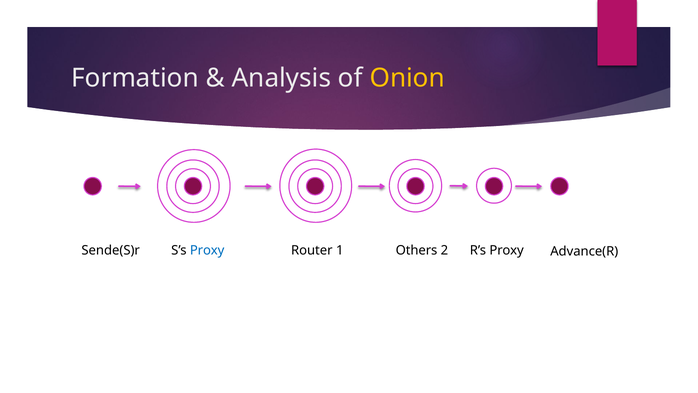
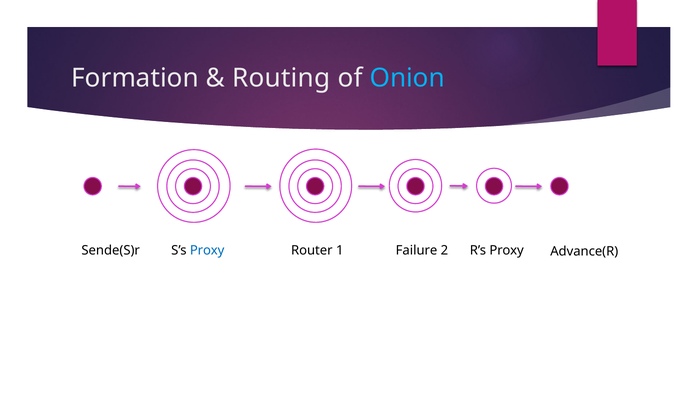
Analysis: Analysis -> Routing
Onion colour: yellow -> light blue
Others: Others -> Failure
